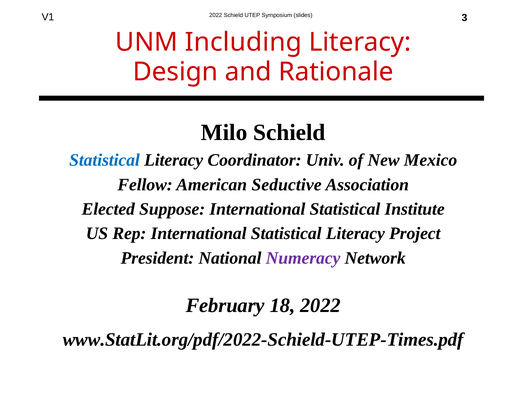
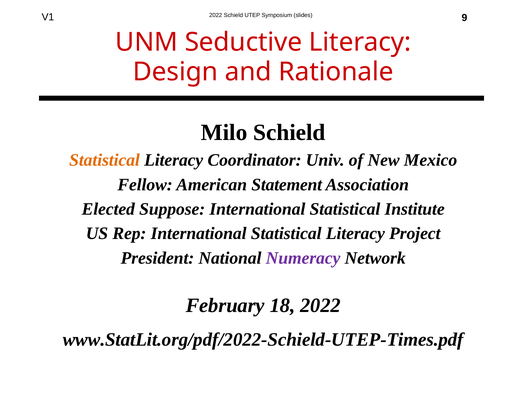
3: 3 -> 9
Including: Including -> Seductive
Statistical at (105, 160) colour: blue -> orange
Seductive: Seductive -> Statement
